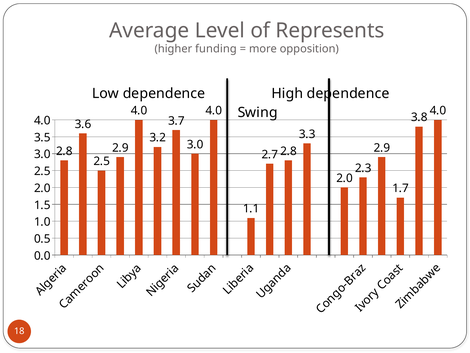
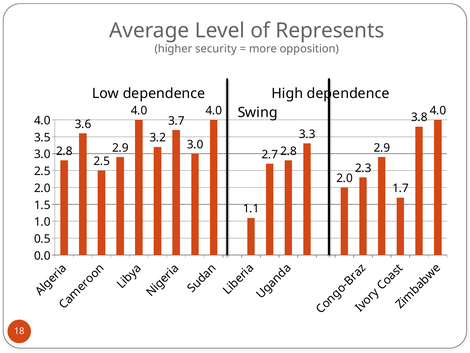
funding: funding -> security
